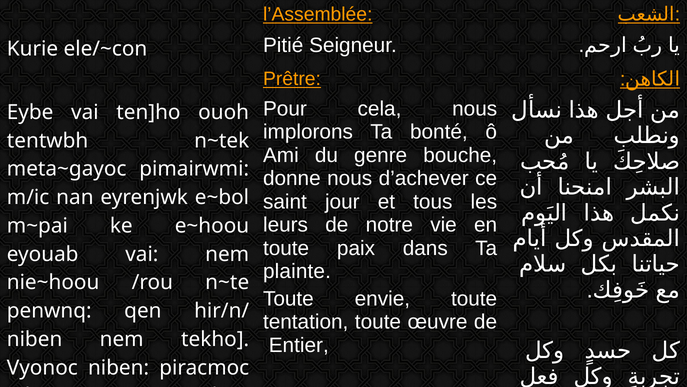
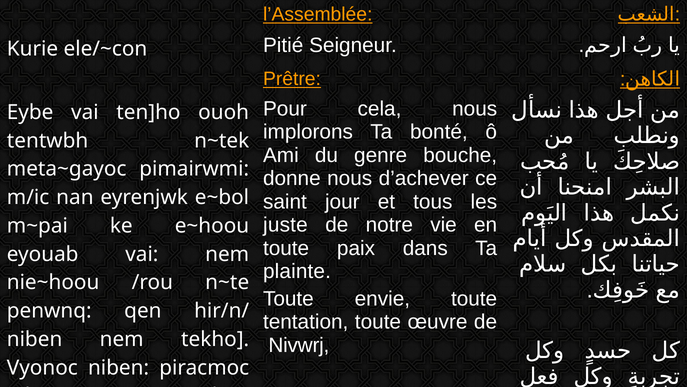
leurs: leurs -> juste
Entier: Entier -> Nivwrj
